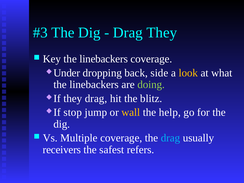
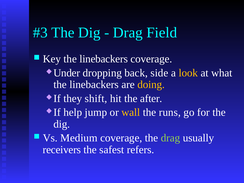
Drag They: They -> Field
doing colour: light green -> yellow
they drag: drag -> shift
blitz: blitz -> after
stop: stop -> help
help: help -> runs
Multiple: Multiple -> Medium
drag at (170, 138) colour: light blue -> light green
